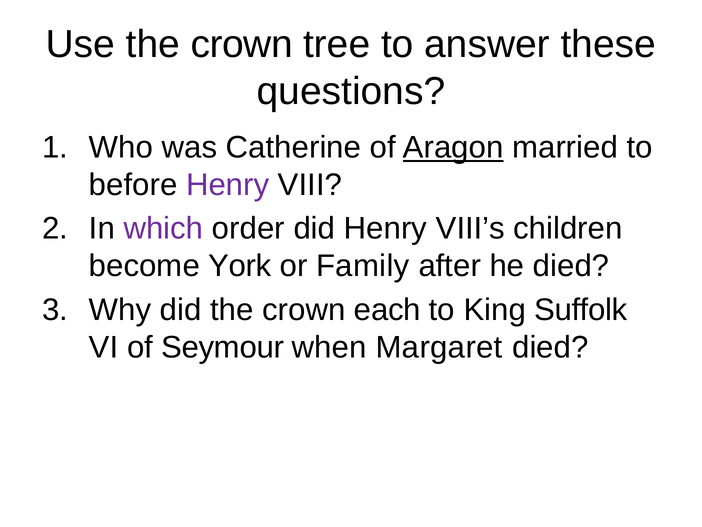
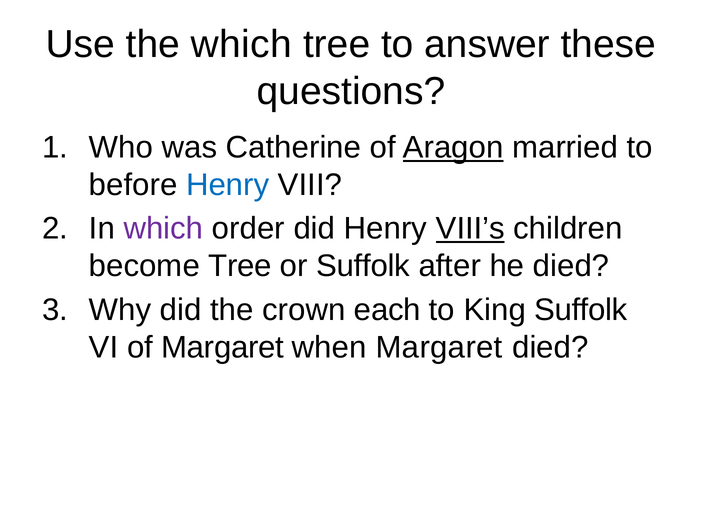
Use the crown: crown -> which
Henry at (228, 185) colour: purple -> blue
VIII’s underline: none -> present
become York: York -> Tree
or Family: Family -> Suffolk
of Seymour: Seymour -> Margaret
